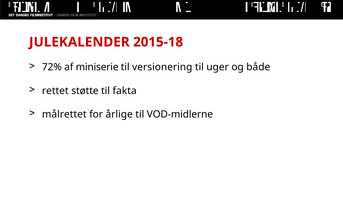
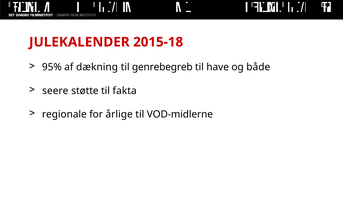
72%: 72% -> 95%
miniserie: miniserie -> dækning
versionering: versionering -> genrebegreb
uger: uger -> have
rettet: rettet -> seere
målrettet: målrettet -> regionale
